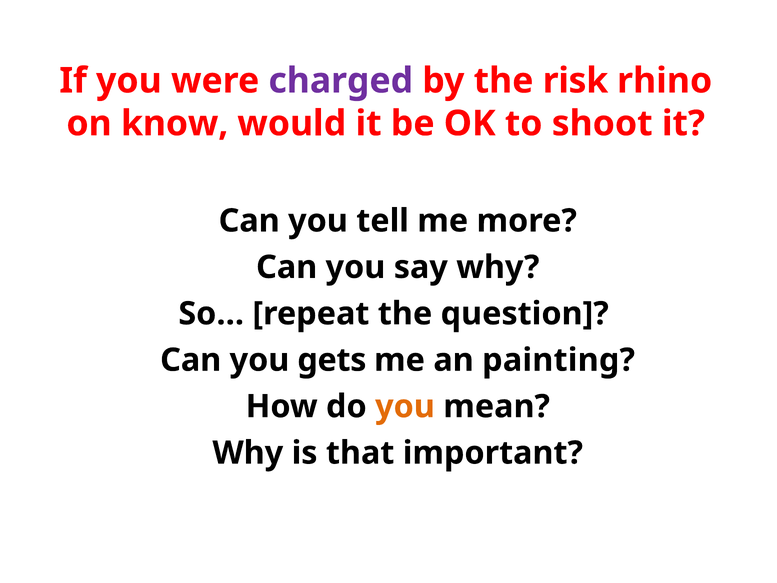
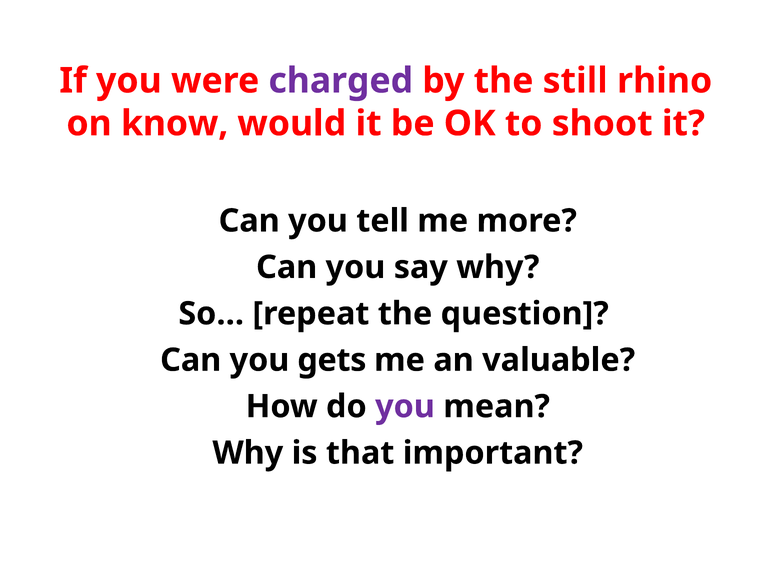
risk: risk -> still
painting: painting -> valuable
you at (405, 406) colour: orange -> purple
